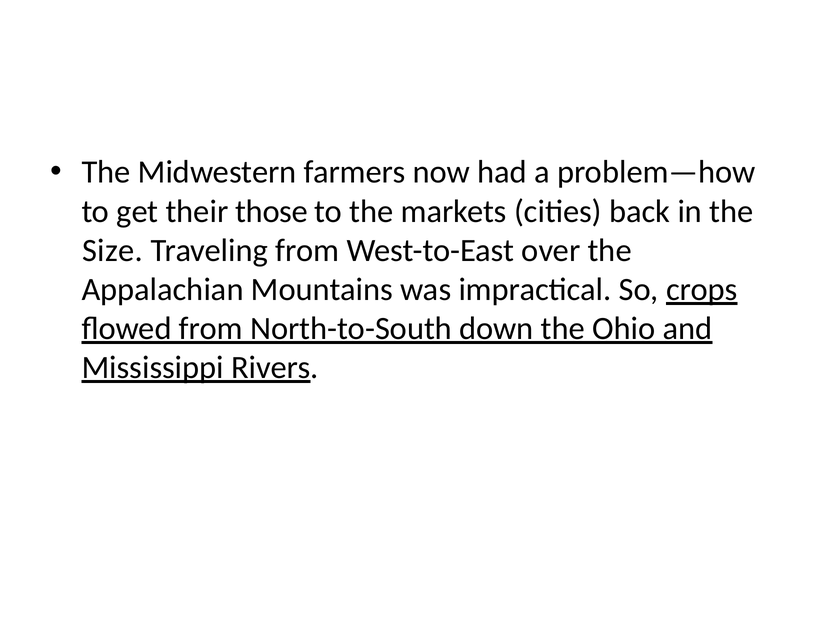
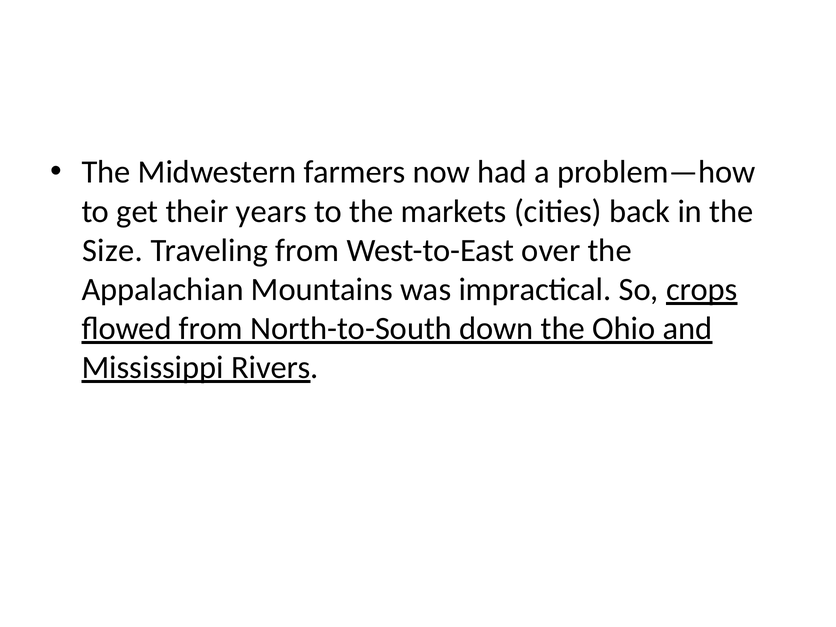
those: those -> years
